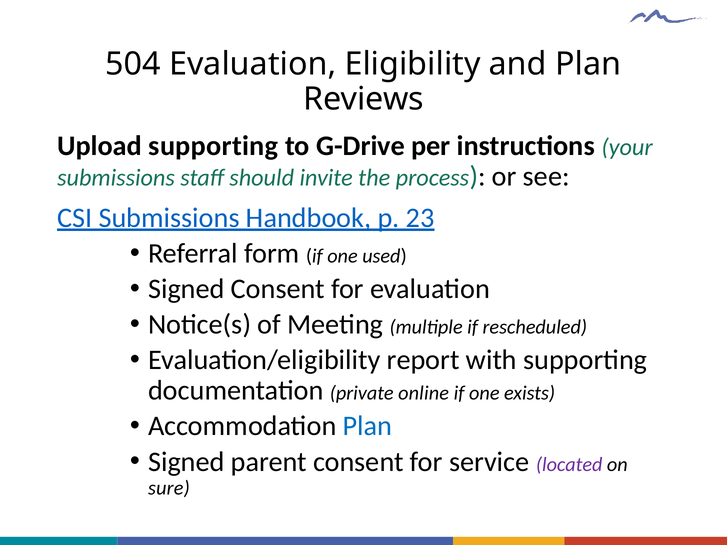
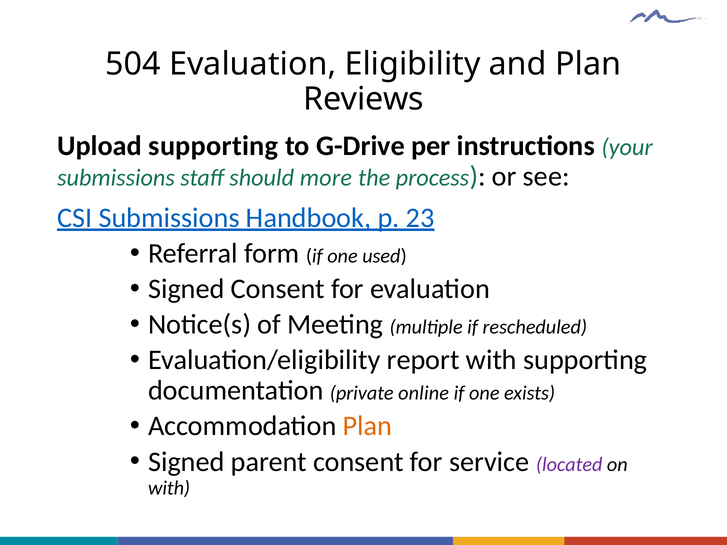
invite: invite -> more
Plan at (367, 426) colour: blue -> orange
sure at (169, 488): sure -> with
